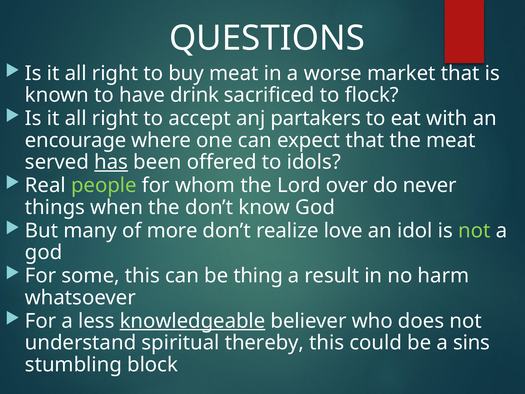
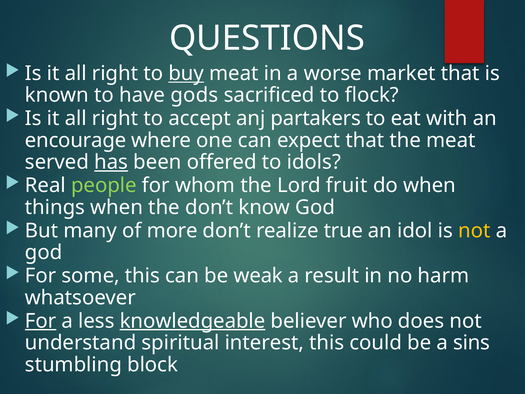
buy underline: none -> present
drink: drink -> gods
over: over -> fruit
do never: never -> when
love: love -> true
not at (474, 231) colour: light green -> yellow
thing: thing -> weak
For at (41, 321) underline: none -> present
thereby: thereby -> interest
